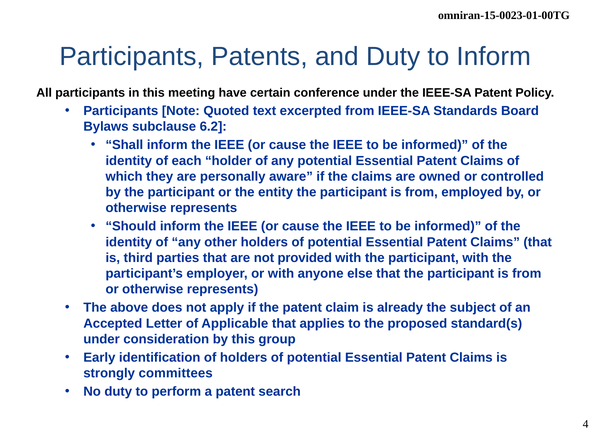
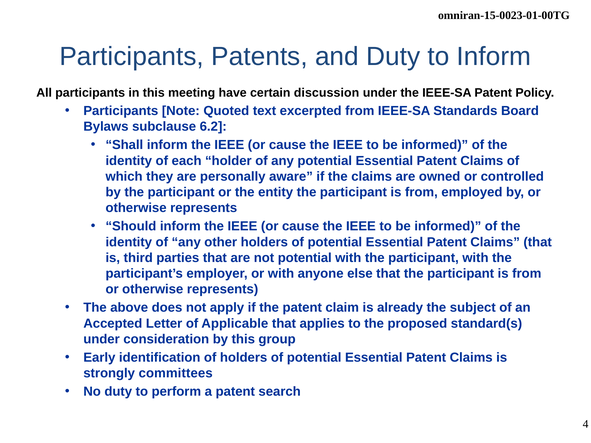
conference: conference -> discussion
not provided: provided -> potential
